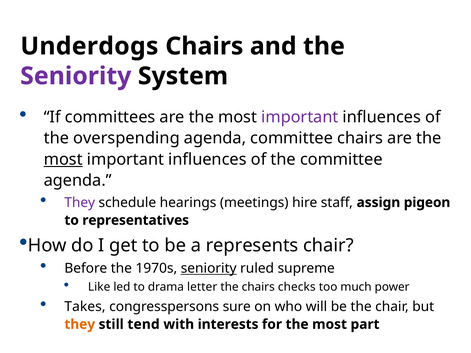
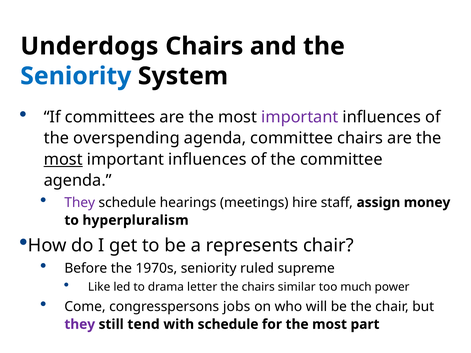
Seniority at (76, 76) colour: purple -> blue
pigeon: pigeon -> money
representatives: representatives -> hyperpluralism
seniority at (209, 269) underline: present -> none
checks: checks -> similar
Takes: Takes -> Come
sure: sure -> jobs
they at (80, 325) colour: orange -> purple
with interests: interests -> schedule
